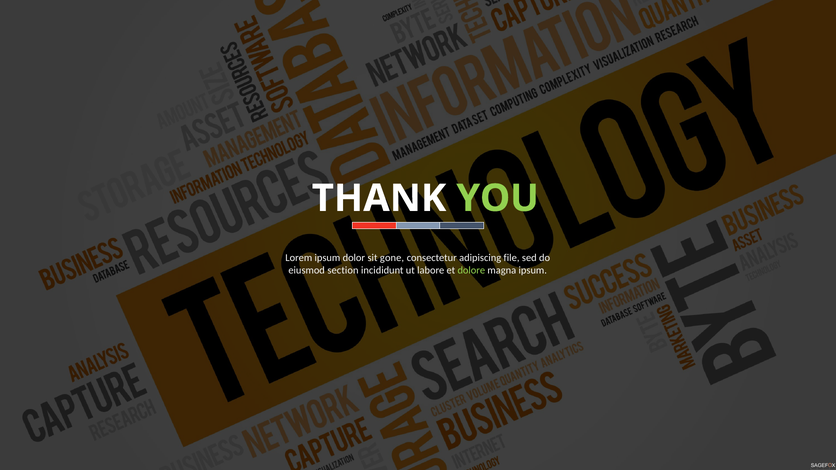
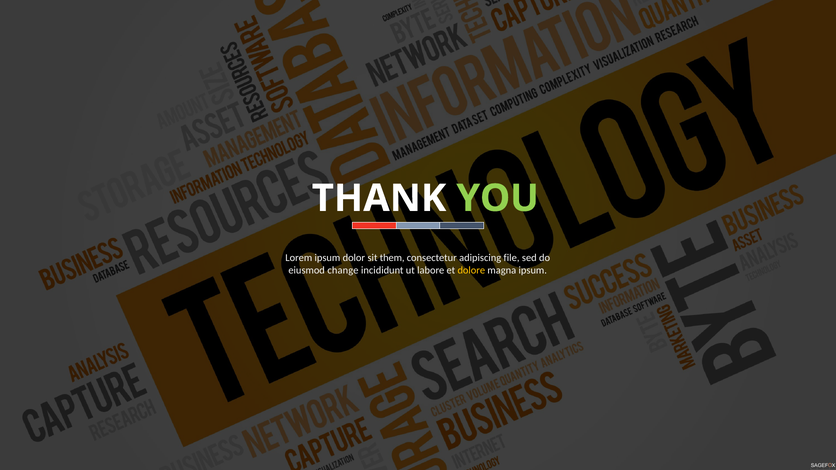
gone: gone -> them
section: section -> change
dolore colour: light green -> yellow
